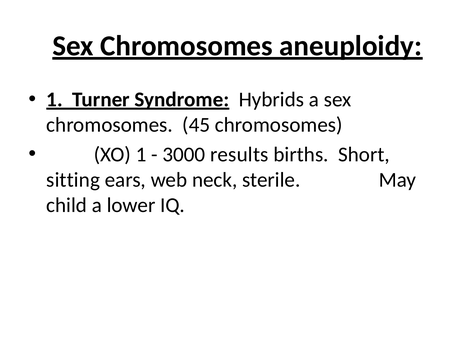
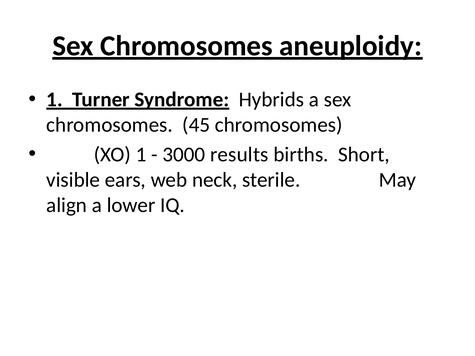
sitting: sitting -> visible
child: child -> align
